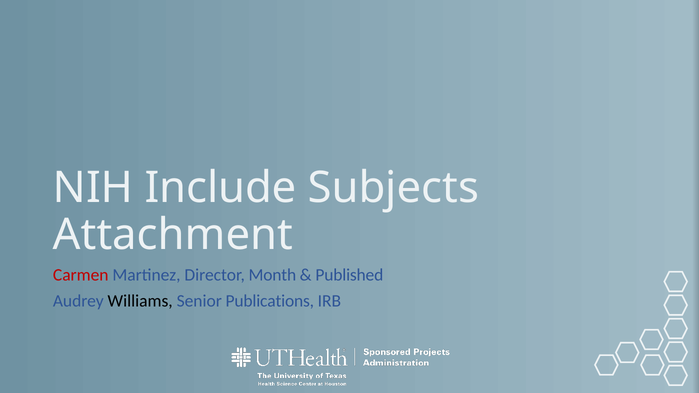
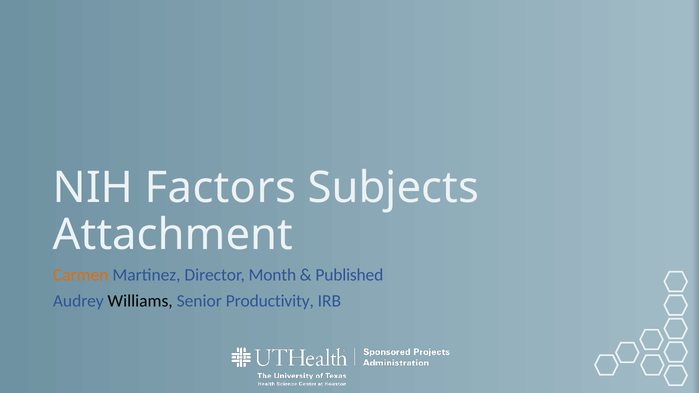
Include: Include -> Factors
Carmen colour: red -> orange
Publications: Publications -> Productivity
